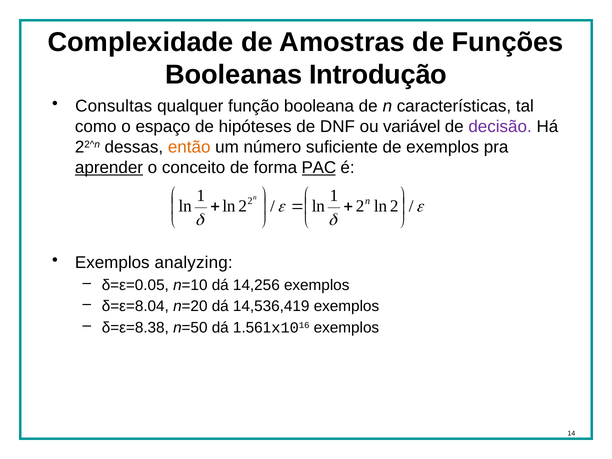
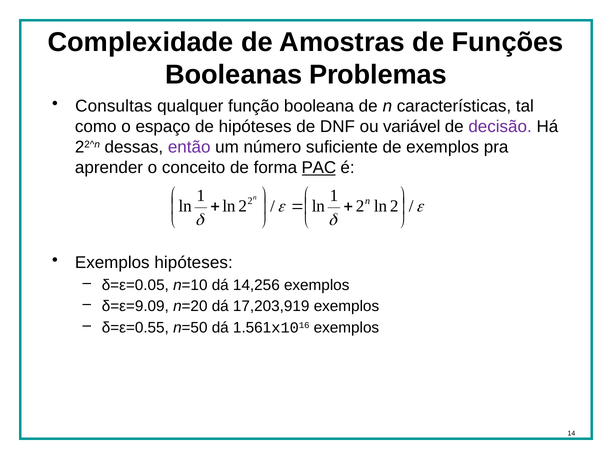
Introdução: Introdução -> Problemas
então colour: orange -> purple
aprender underline: present -> none
Exemplos analyzing: analyzing -> hipóteses
δ=ε=8.04: δ=ε=8.04 -> δ=ε=9.09
14,536,419: 14,536,419 -> 17,203,919
δ=ε=8.38: δ=ε=8.38 -> δ=ε=0.55
